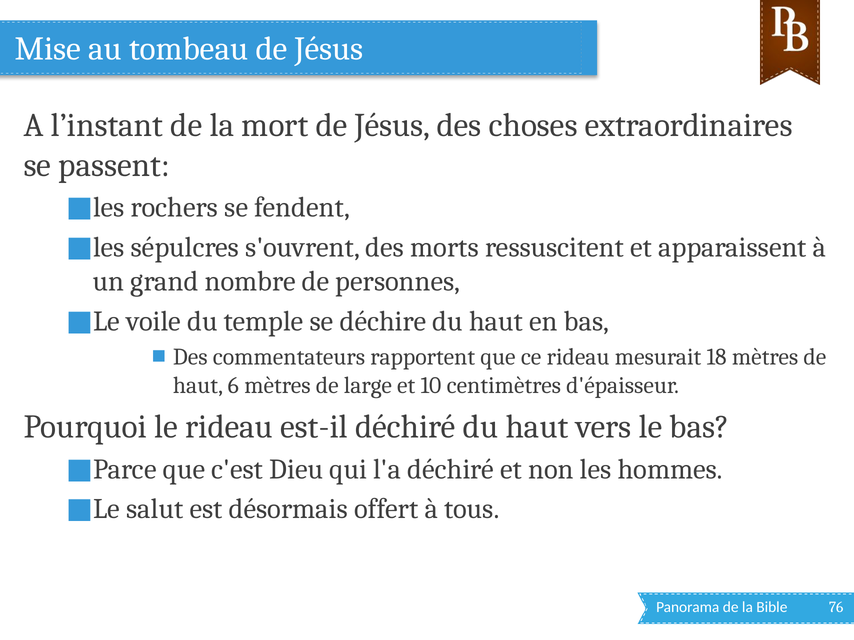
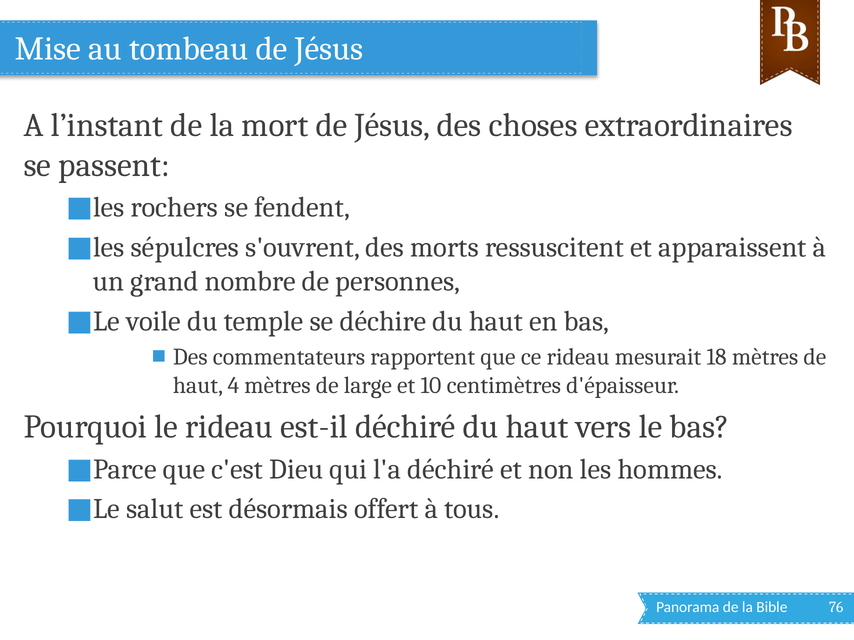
6: 6 -> 4
